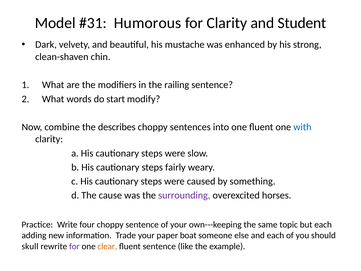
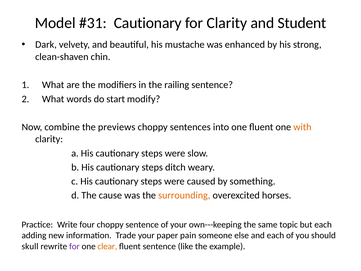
Humorous at (148, 23): Humorous -> Cautionary
describes: describes -> previews
with colour: blue -> orange
fairly: fairly -> ditch
surrounding colour: purple -> orange
boat: boat -> pain
